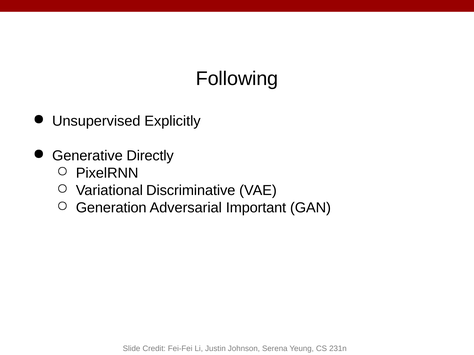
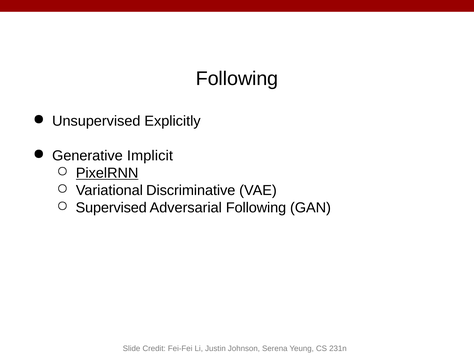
Directly: Directly -> Implicit
PixelRNN underline: none -> present
Generation: Generation -> Supervised
Adversarial Important: Important -> Following
